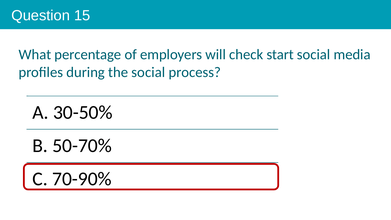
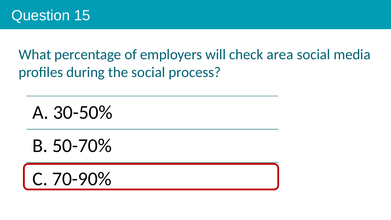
start: start -> area
